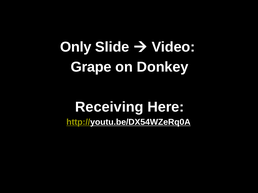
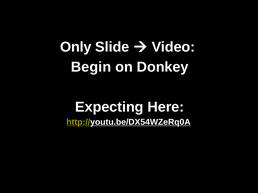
Grape: Grape -> Begin
Receiving: Receiving -> Expecting
